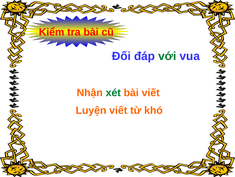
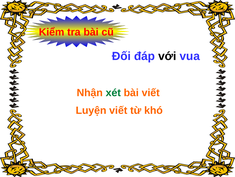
với colour: green -> black
